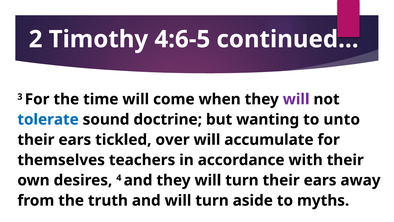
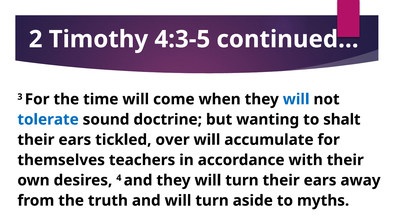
4:6-5: 4:6-5 -> 4:3-5
will at (296, 99) colour: purple -> blue
unto: unto -> shalt
